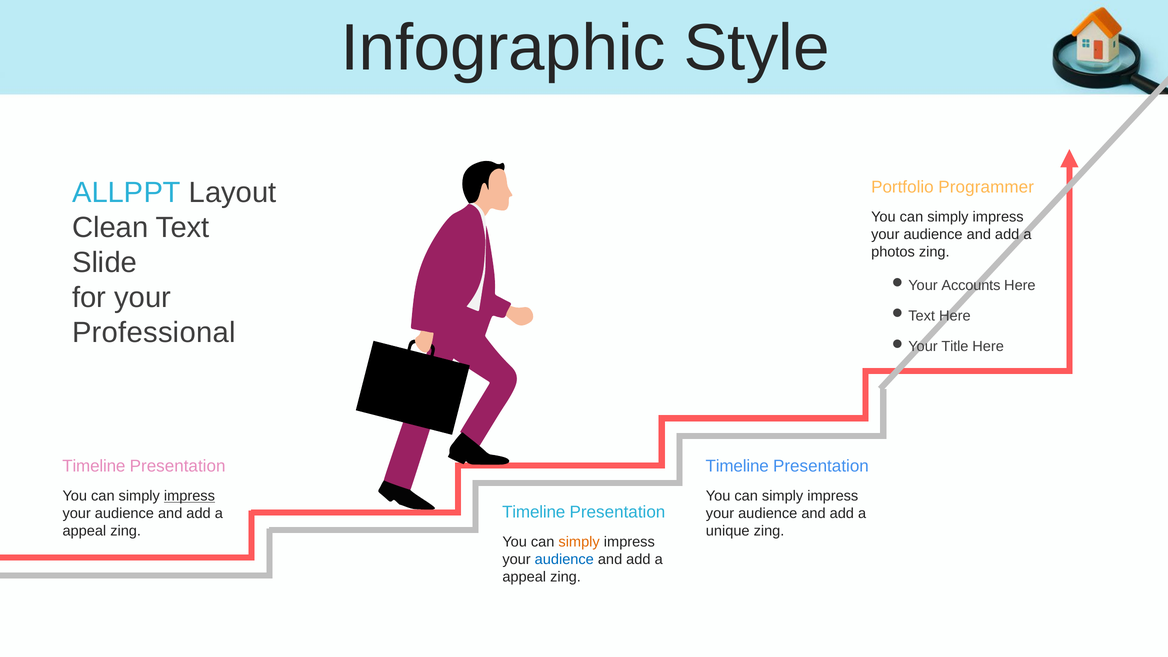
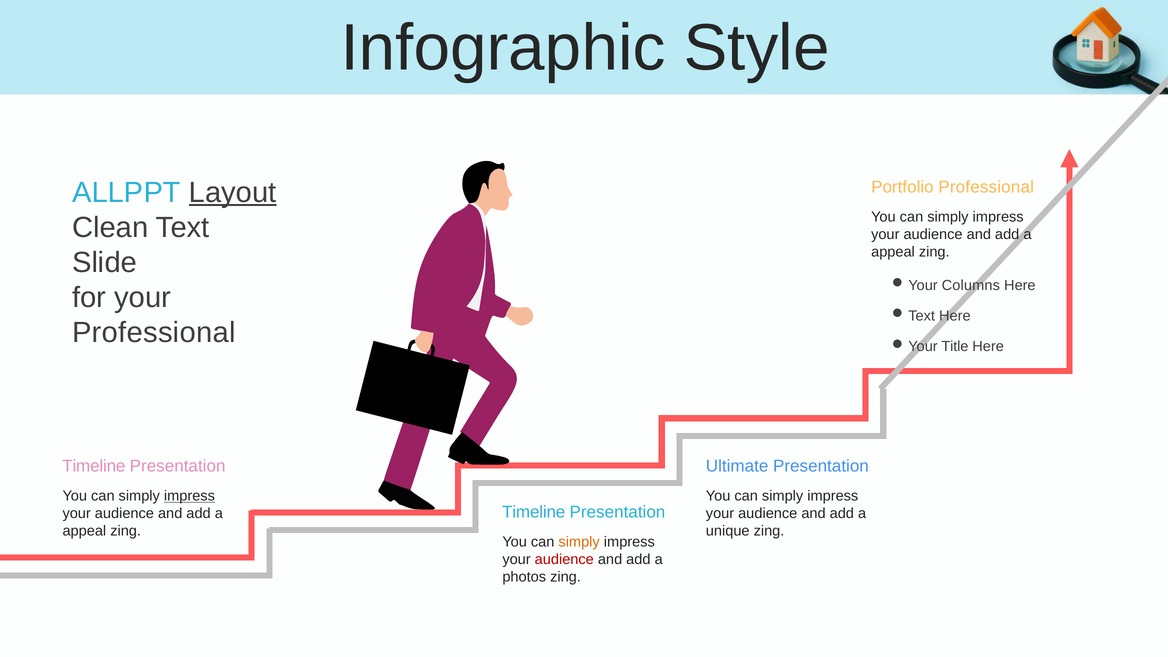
Layout underline: none -> present
Portfolio Programmer: Programmer -> Professional
photos at (893, 252): photos -> appeal
Accounts: Accounts -> Columns
Timeline at (737, 466): Timeline -> Ultimate
audience at (564, 560) colour: blue -> red
appeal at (524, 577): appeal -> photos
